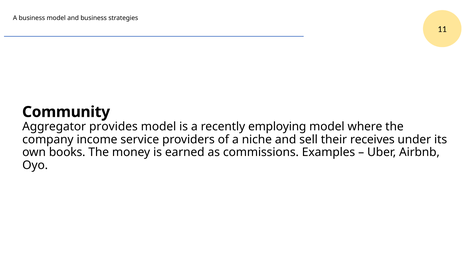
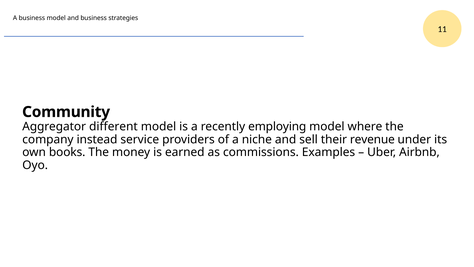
provides: provides -> different
income: income -> instead
receives: receives -> revenue
